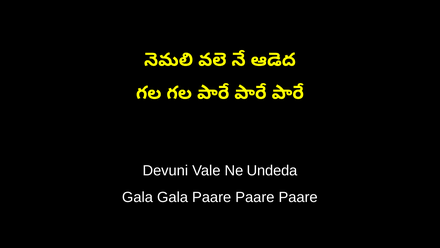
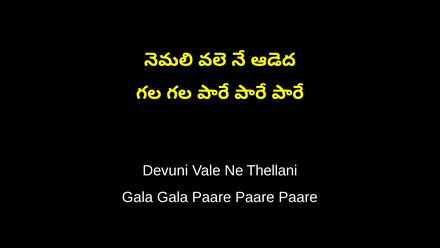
Undeda: Undeda -> Thellani
